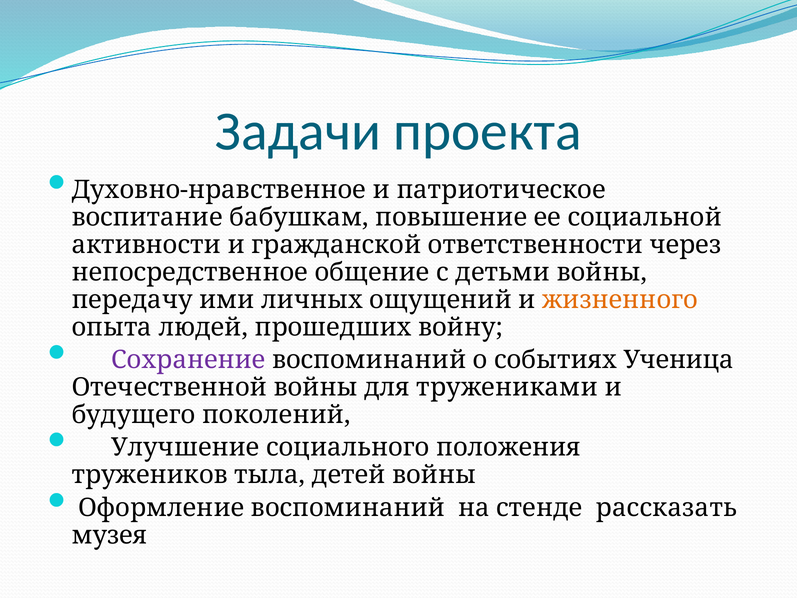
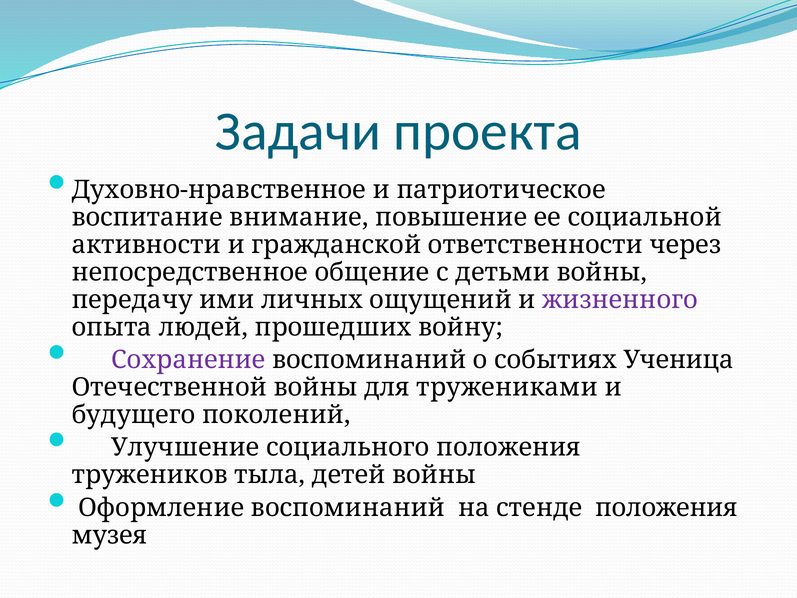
бабушкам: бабушкам -> внимание
жизненного colour: orange -> purple
стенде рассказать: рассказать -> положения
